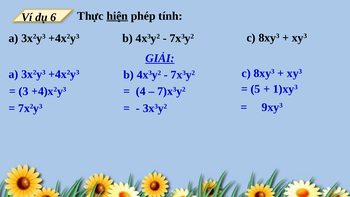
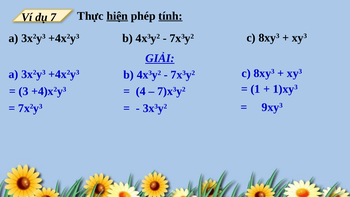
6: 6 -> 7
tính underline: none -> present
5: 5 -> 1
